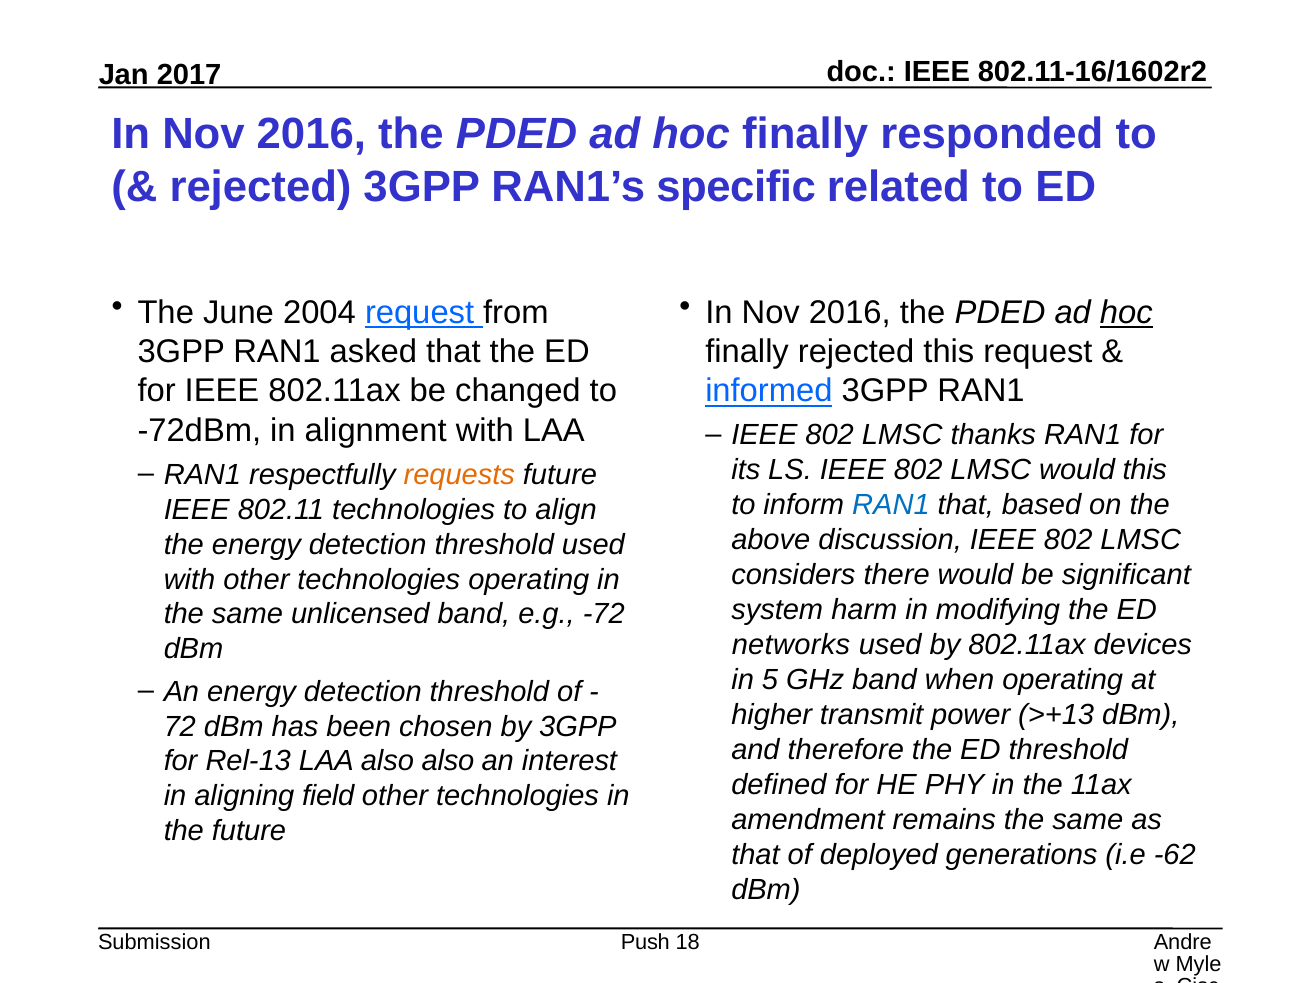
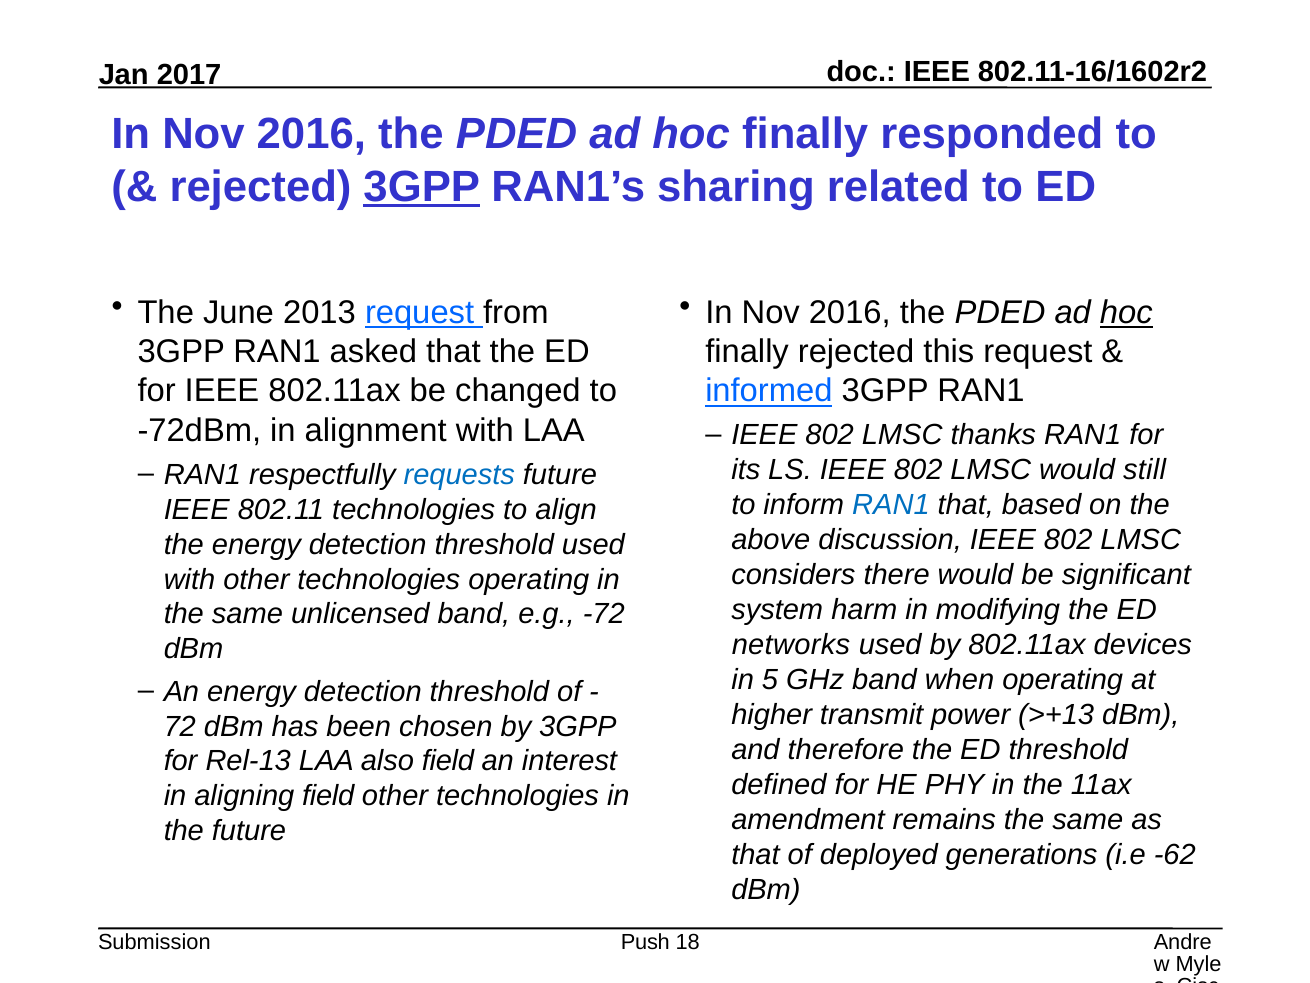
3GPP at (422, 187) underline: none -> present
specific: specific -> sharing
2004: 2004 -> 2013
would this: this -> still
requests colour: orange -> blue
also also: also -> field
